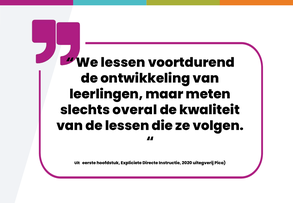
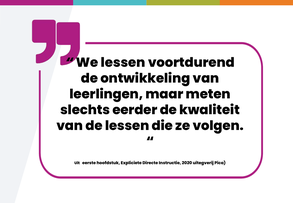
overal: overal -> eerder
